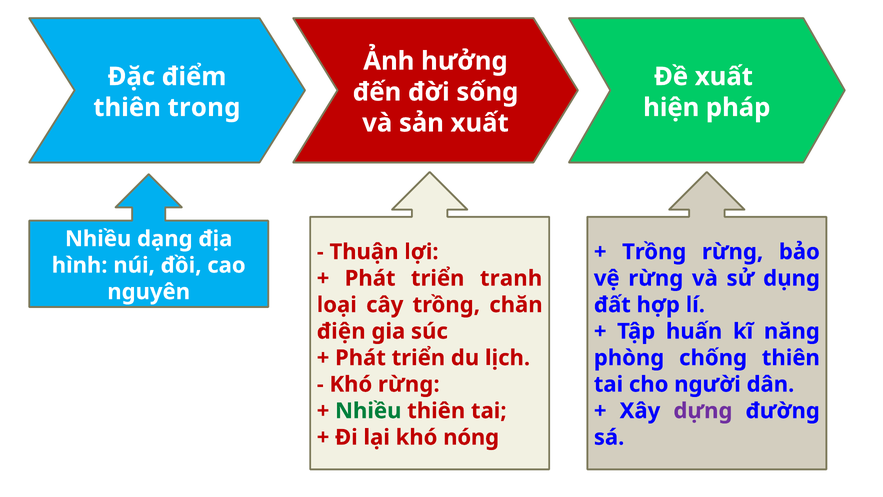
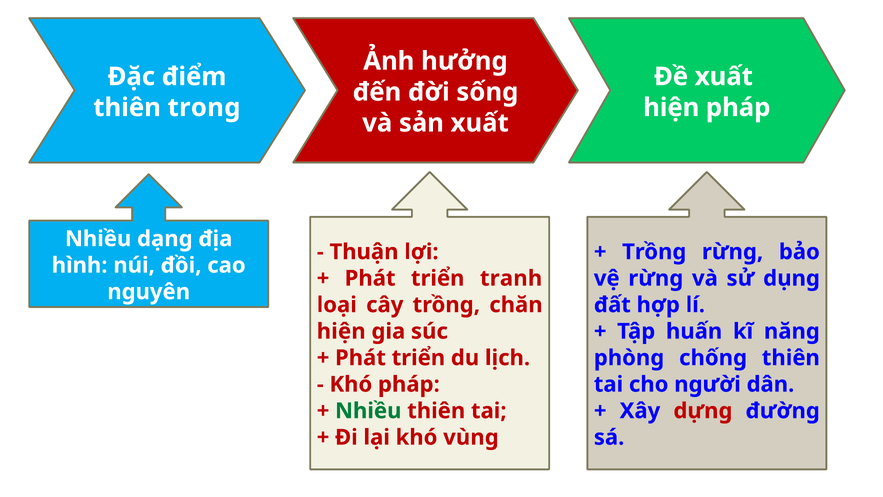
điện at (341, 331): điện -> hiện
Khó rừng: rừng -> pháp
dựng colour: purple -> red
nóng: nóng -> vùng
